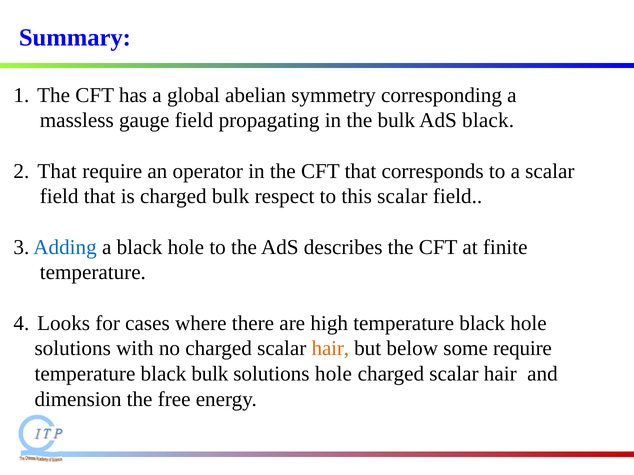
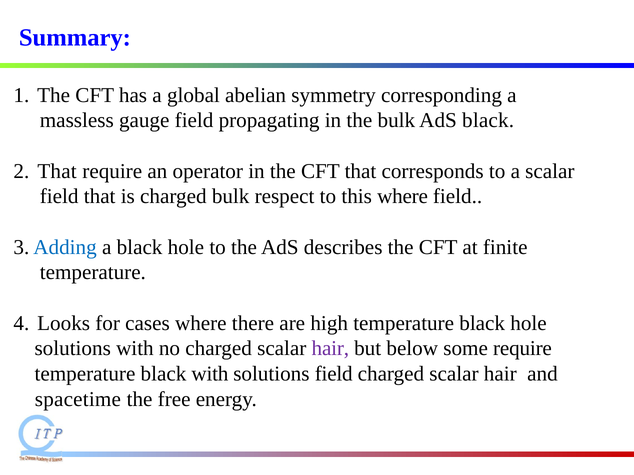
this scalar: scalar -> where
hair at (330, 349) colour: orange -> purple
black bulk: bulk -> with
solutions hole: hole -> field
dimension: dimension -> spacetime
